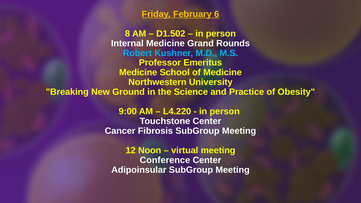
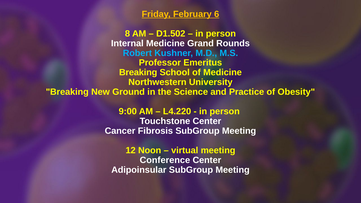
Medicine at (138, 73): Medicine -> Breaking
